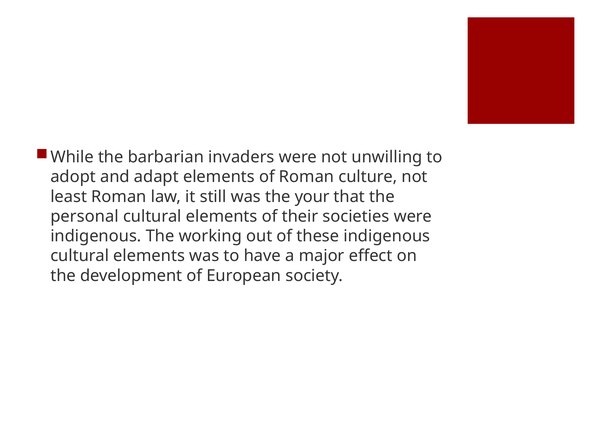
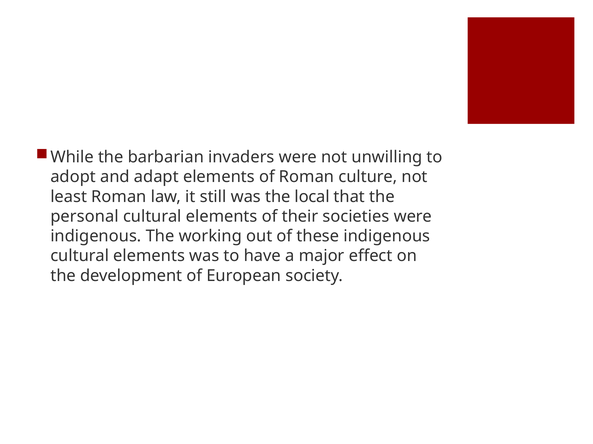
your: your -> local
